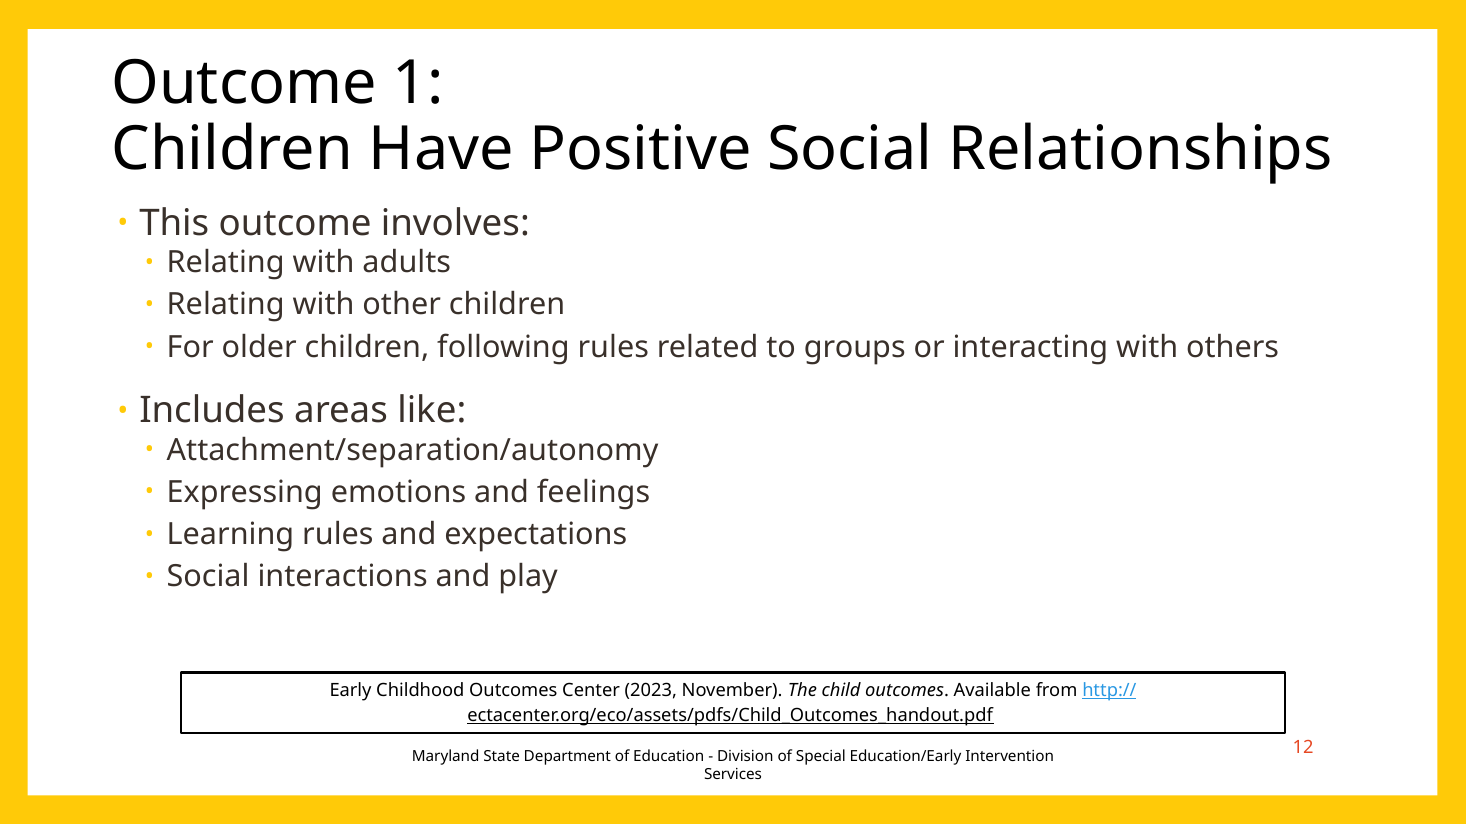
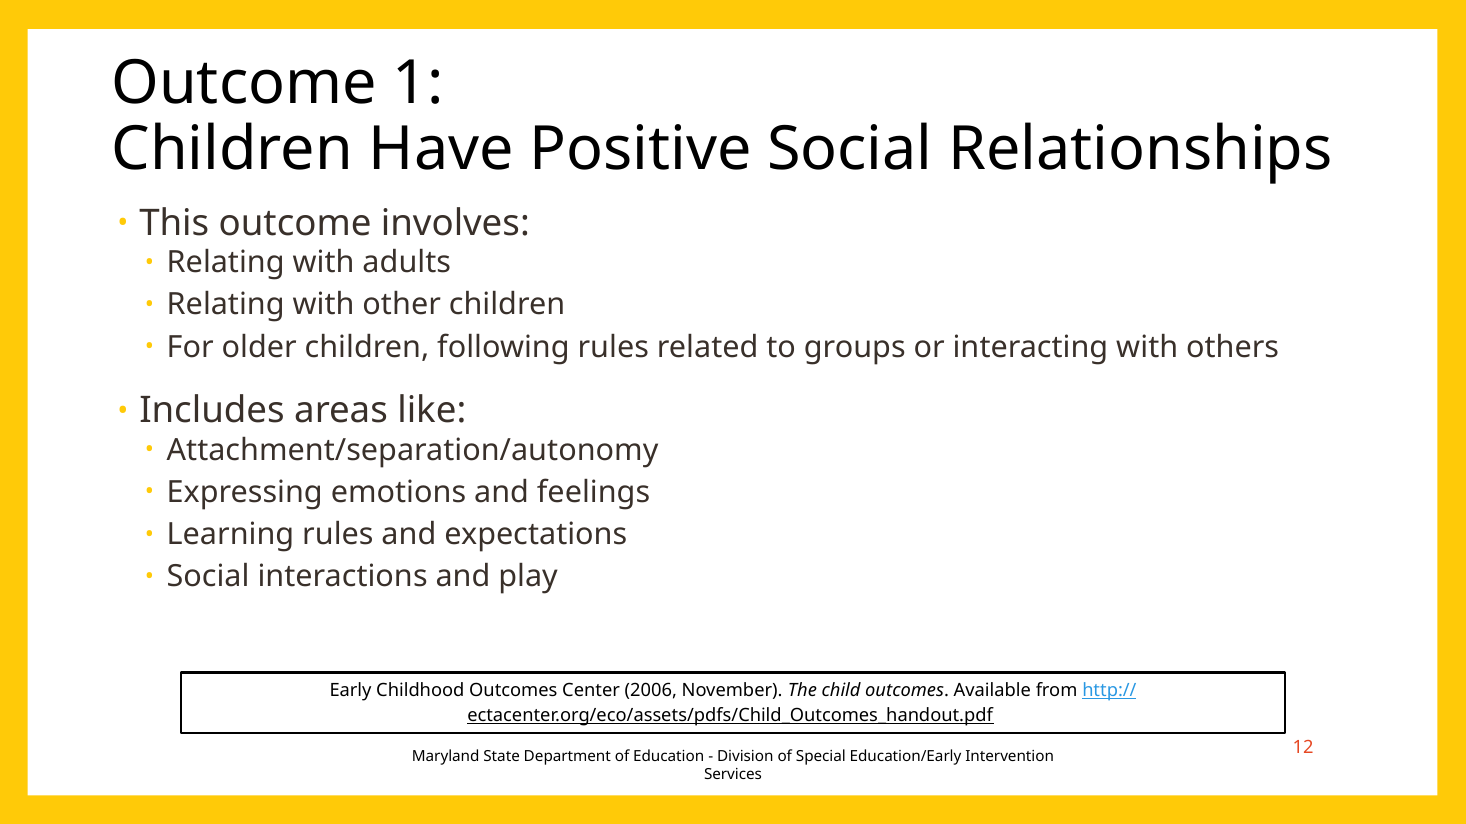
2023: 2023 -> 2006
